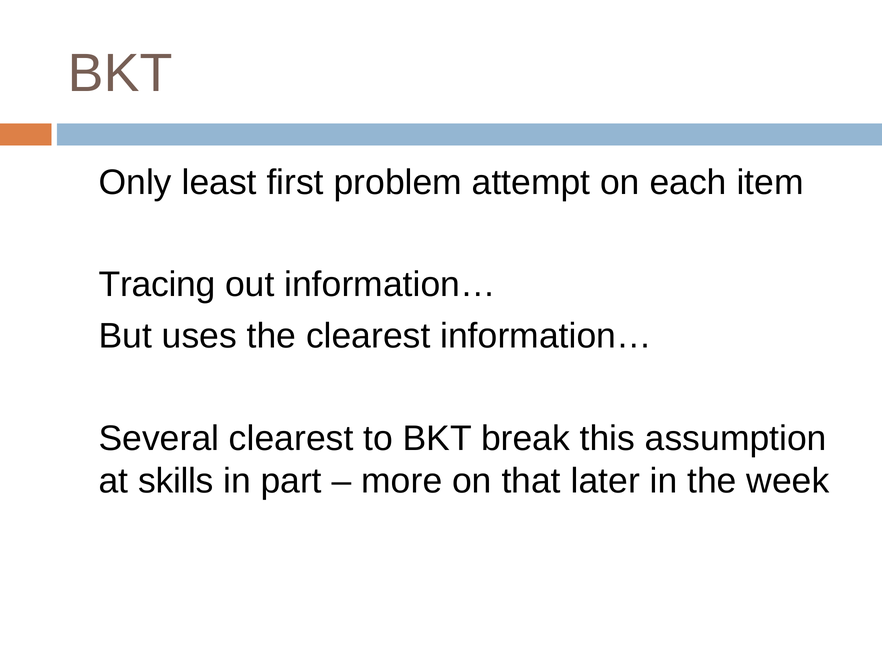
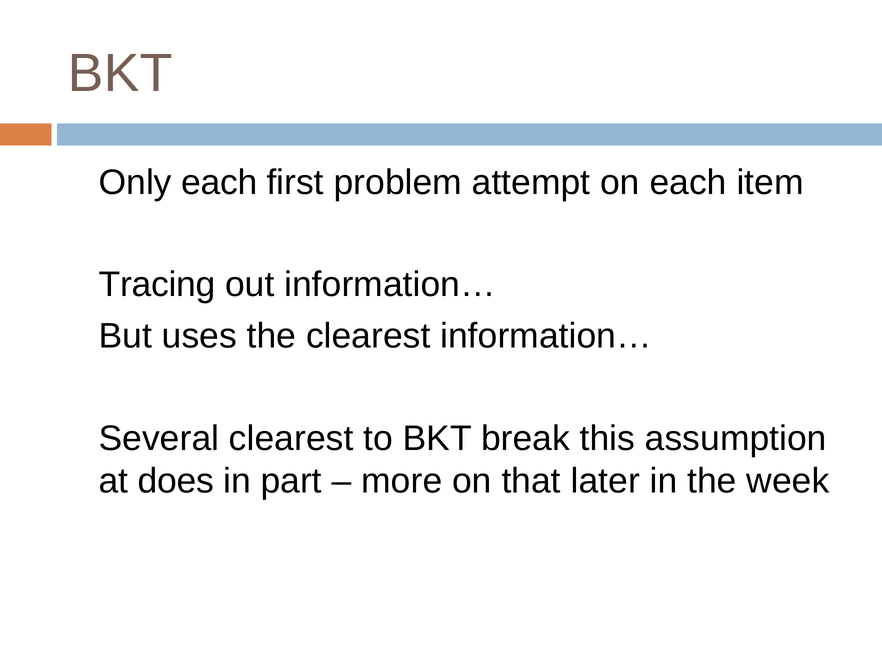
Only least: least -> each
skills: skills -> does
